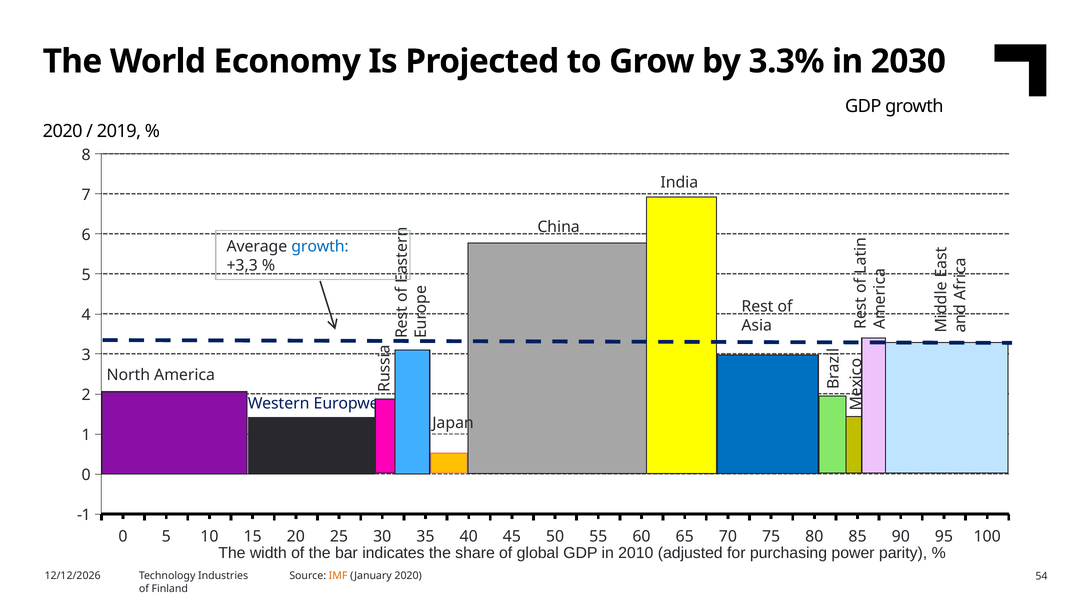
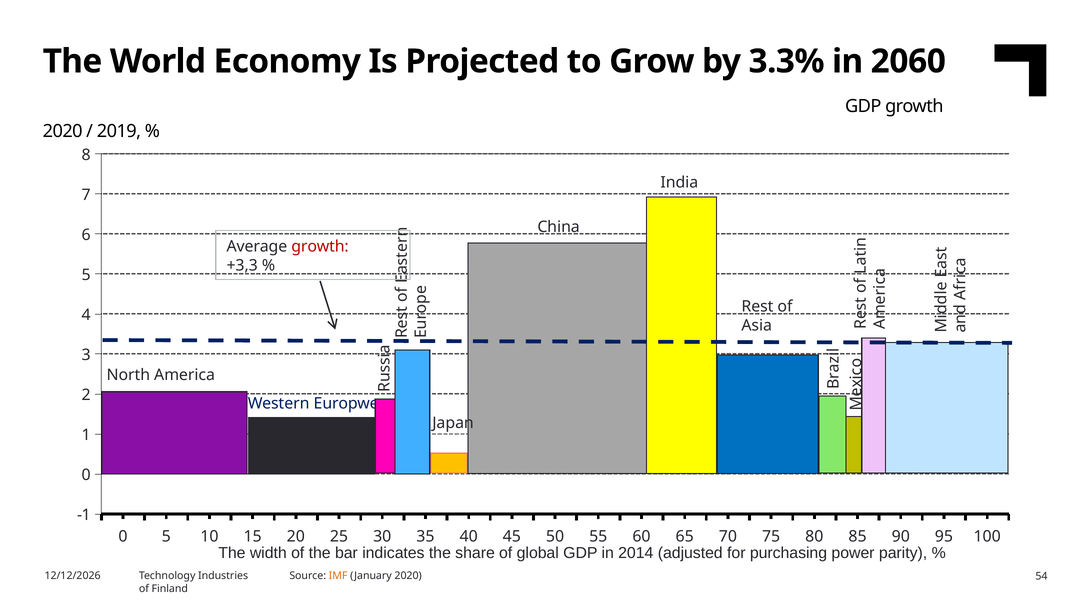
2030: 2030 -> 2060
growth at (320, 247) colour: blue -> red
2010: 2010 -> 2014
